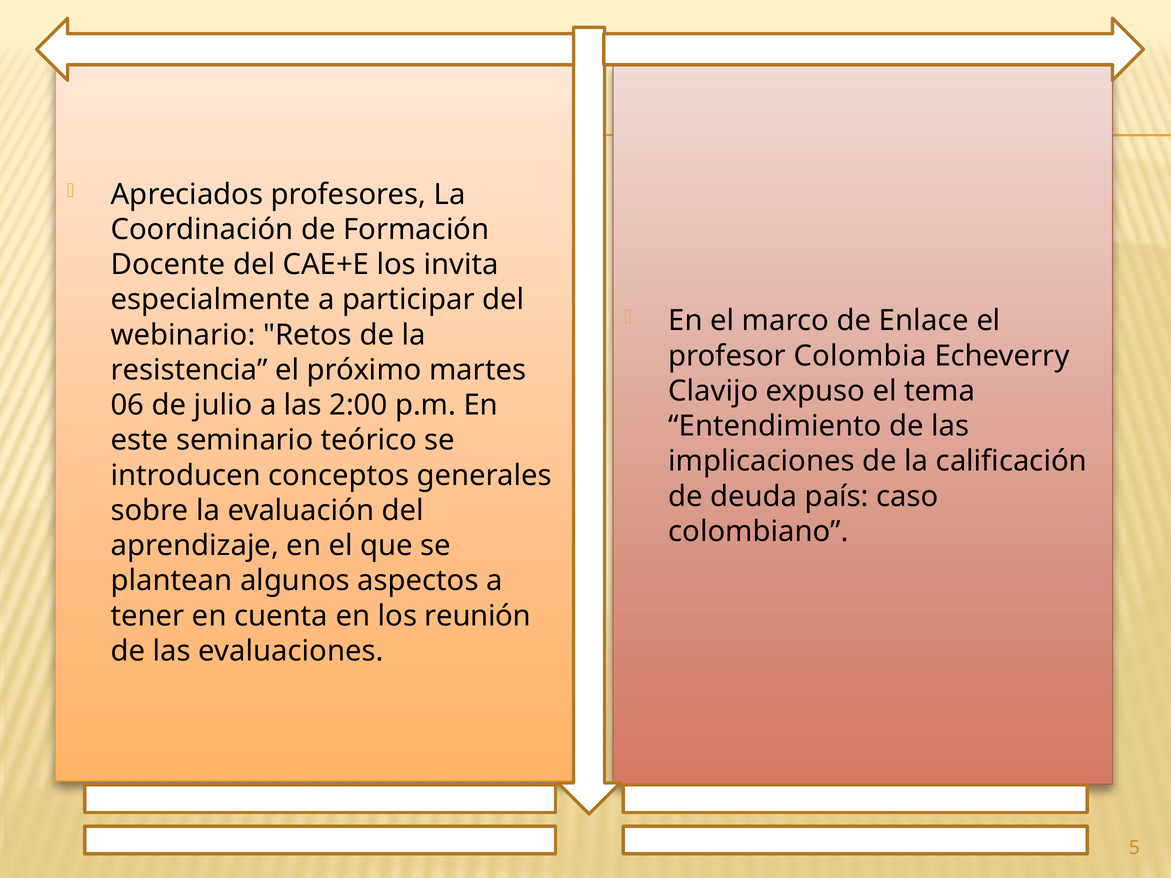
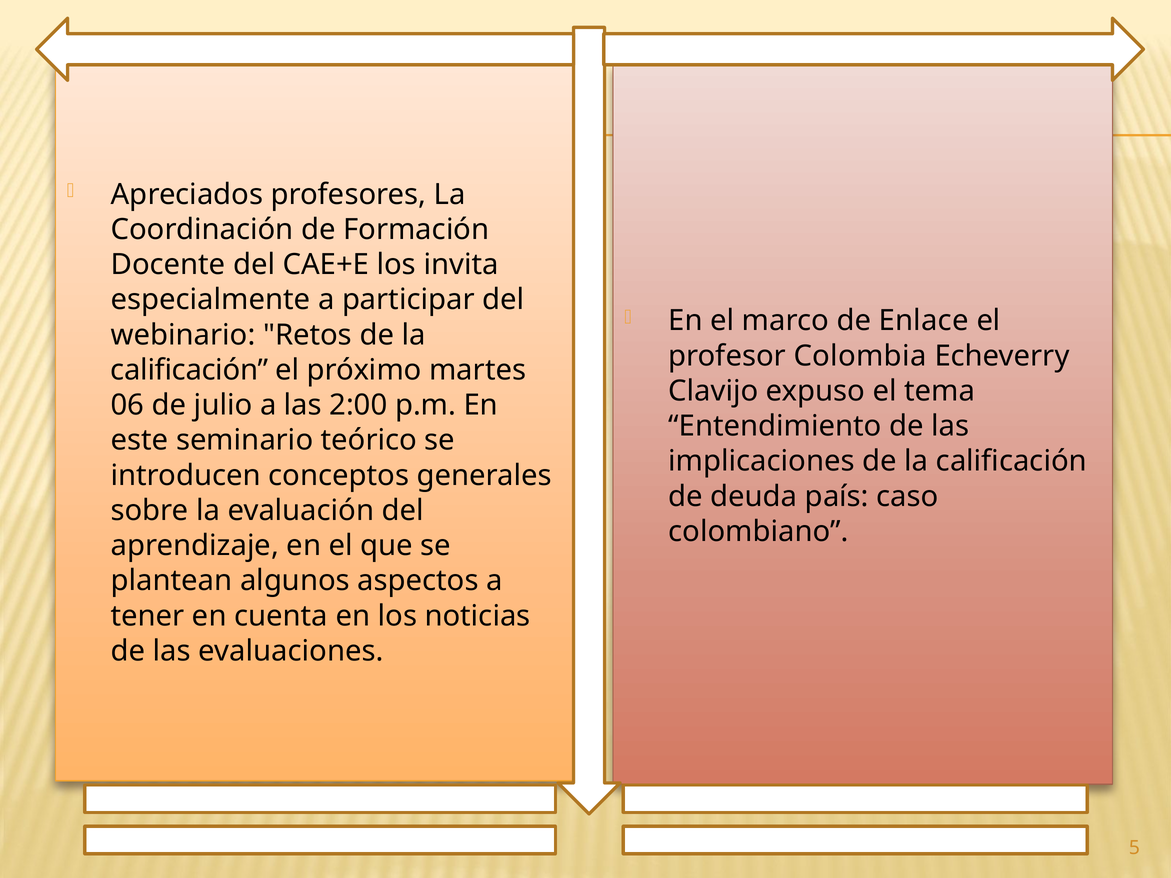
resistencia at (189, 370): resistencia -> calificación
reunión: reunión -> noticias
